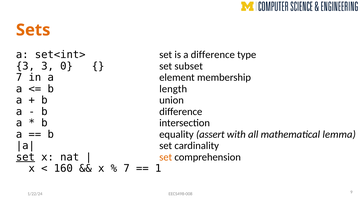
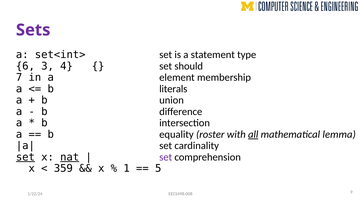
Sets colour: orange -> purple
a difference: difference -> statement
3 at (25, 66): 3 -> 6
0: 0 -> 4
subset: subset -> should
length: length -> literals
assert: assert -> roster
all underline: none -> present
nat underline: none -> present
set at (166, 157) colour: orange -> purple
160: 160 -> 359
7 at (127, 168): 7 -> 1
1: 1 -> 5
